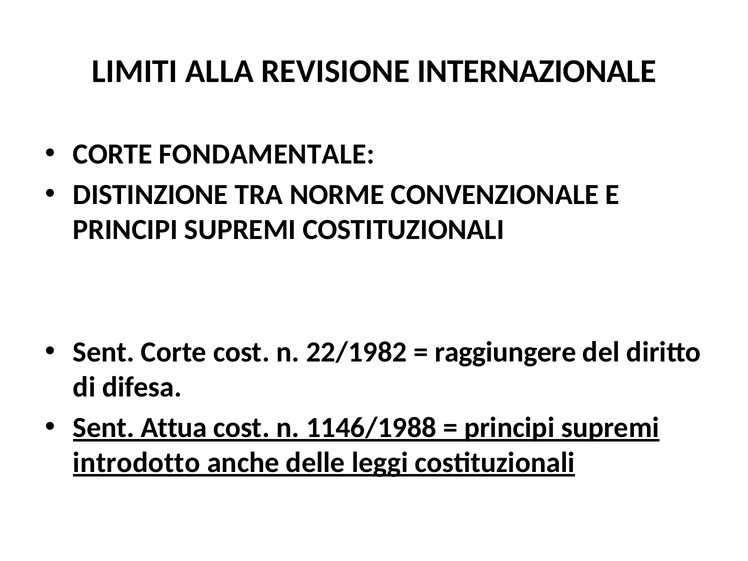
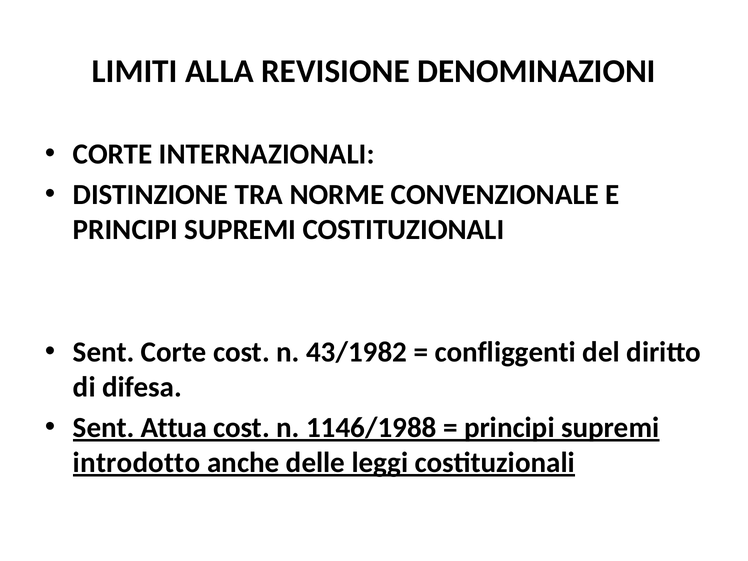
INTERNAZIONALE: INTERNAZIONALE -> DENOMINAZIONI
FONDAMENTALE: FONDAMENTALE -> INTERNAZIONALI
22/1982: 22/1982 -> 43/1982
raggiungere: raggiungere -> confliggenti
